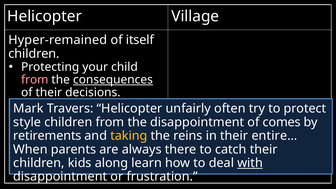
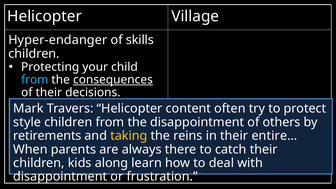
Hyper-remained: Hyper-remained -> Hyper-endanger
itself: itself -> skills
from at (35, 80) colour: pink -> light blue
unfairly: unfairly -> content
comes: comes -> others
with underline: present -> none
